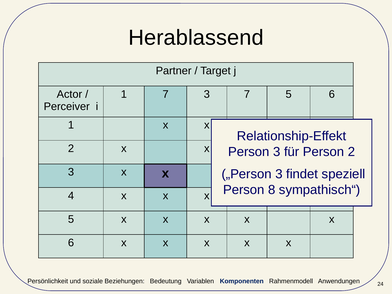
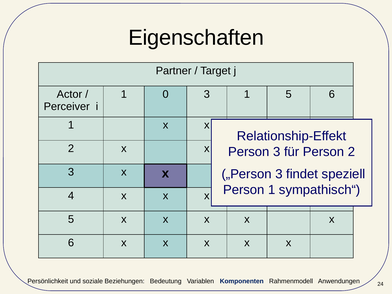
Herablassend: Herablassend -> Eigenschaften
1 7: 7 -> 0
3 7: 7 -> 1
Person 8: 8 -> 1
